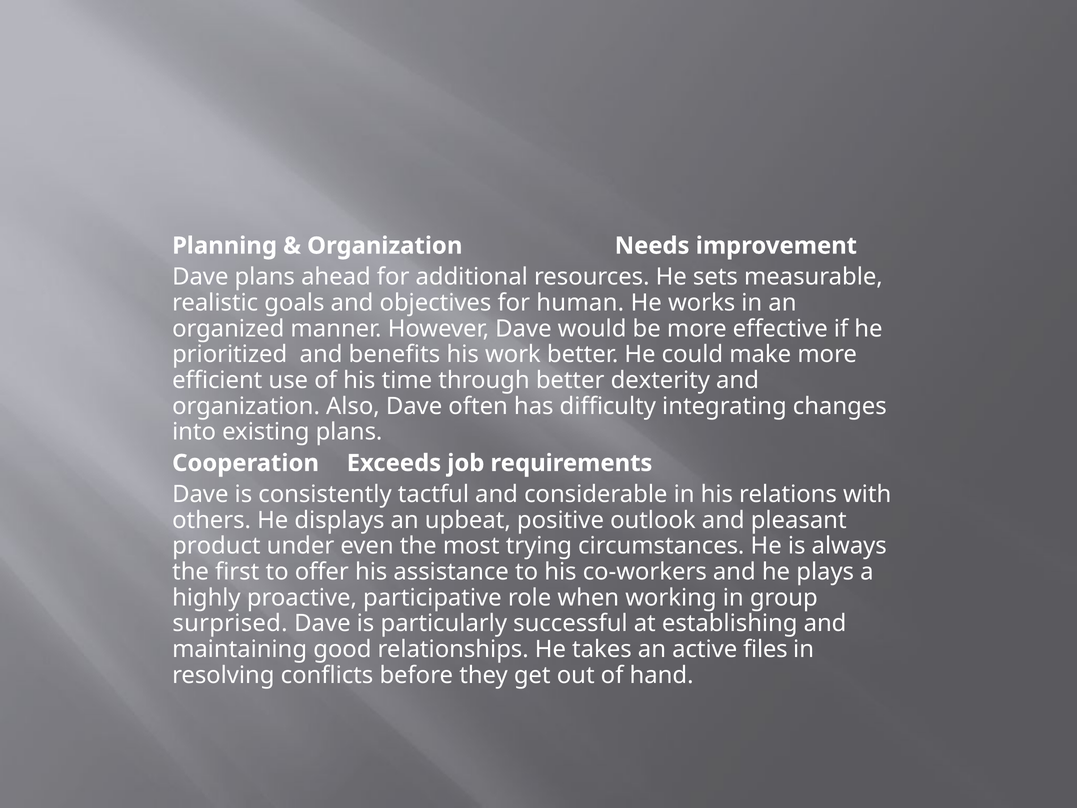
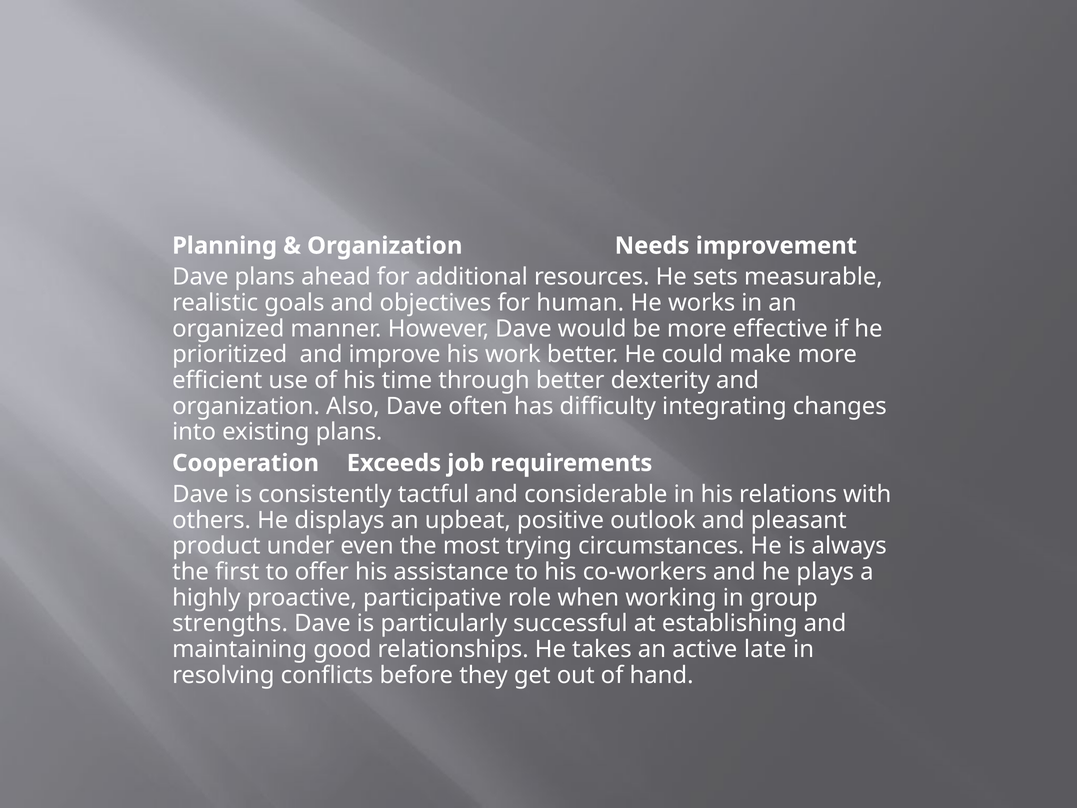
benefits: benefits -> improve
surprised: surprised -> strengths
files: files -> late
